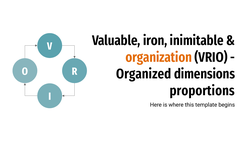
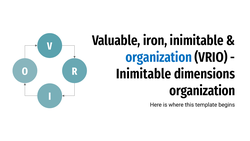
organization at (159, 57) colour: orange -> blue
Organized at (144, 74): Organized -> Inimitable
proportions at (202, 90): proportions -> organization
